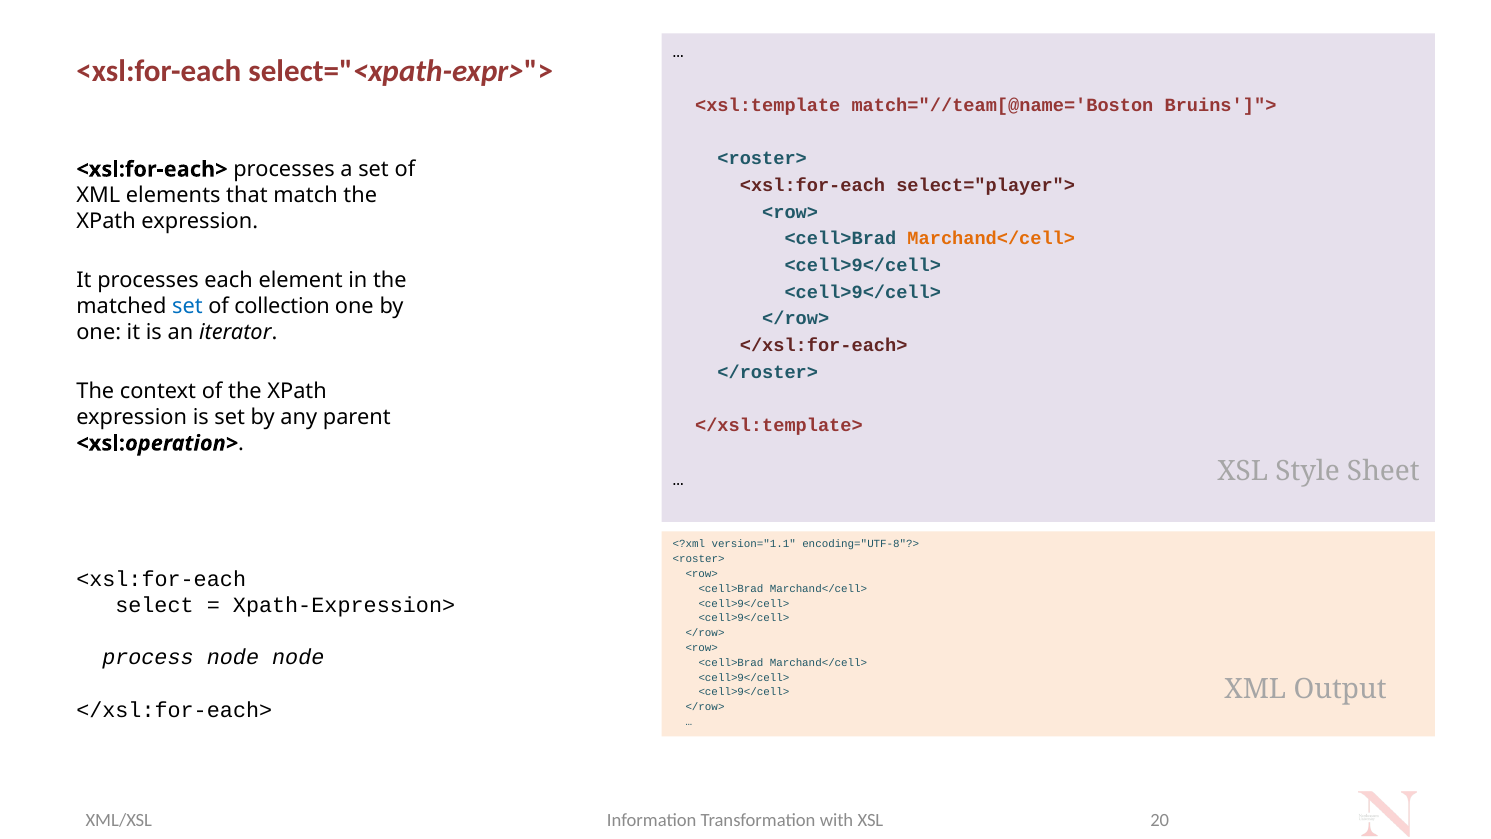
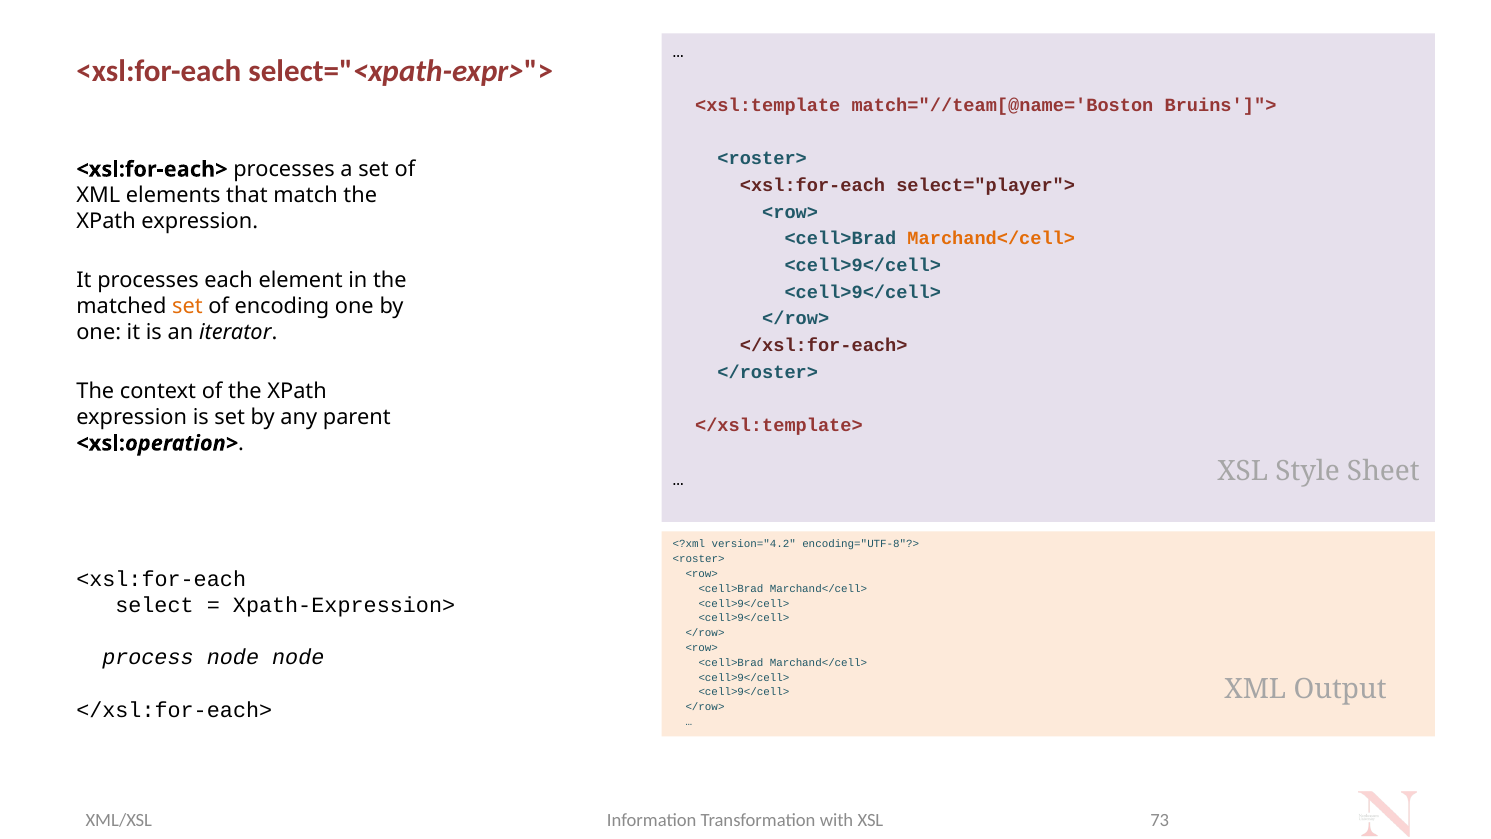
set at (187, 306) colour: blue -> orange
collection: collection -> encoding
version="1.1: version="1.1 -> version="4.2
20: 20 -> 73
